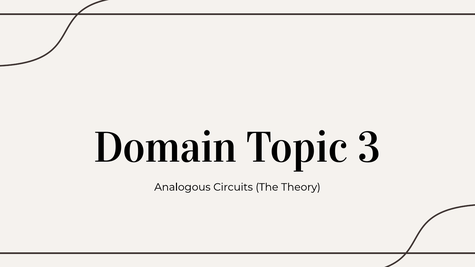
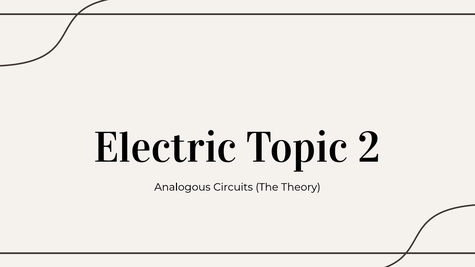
Domain: Domain -> Electric
3: 3 -> 2
